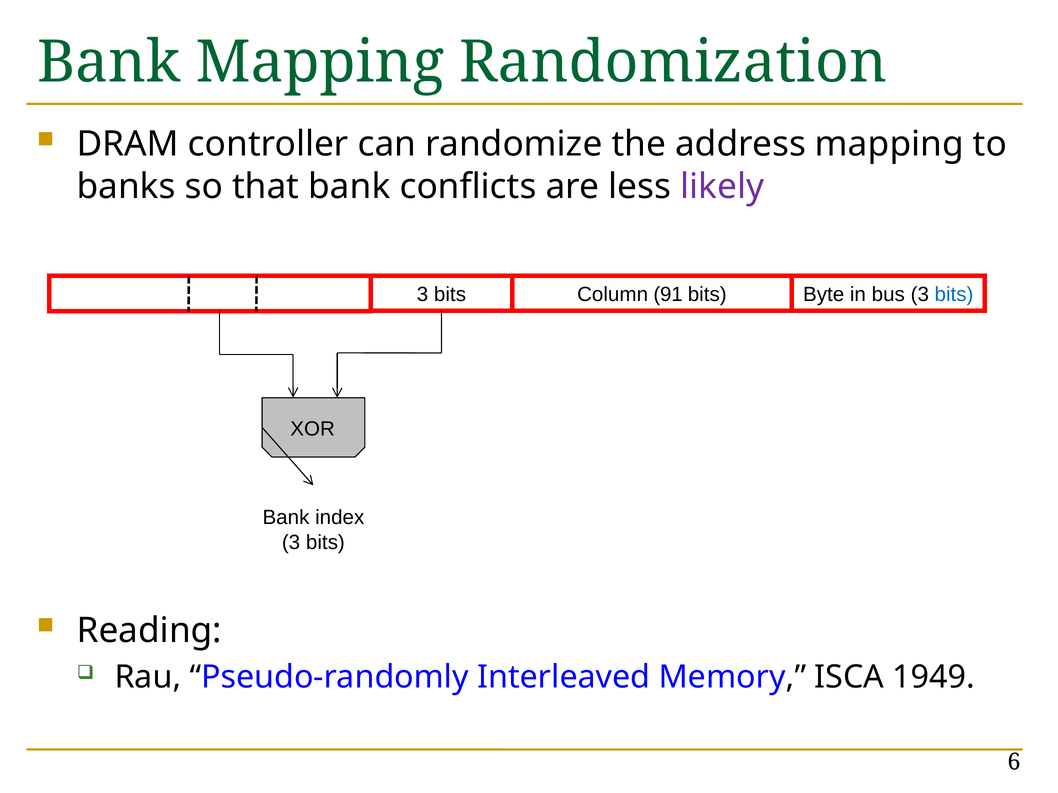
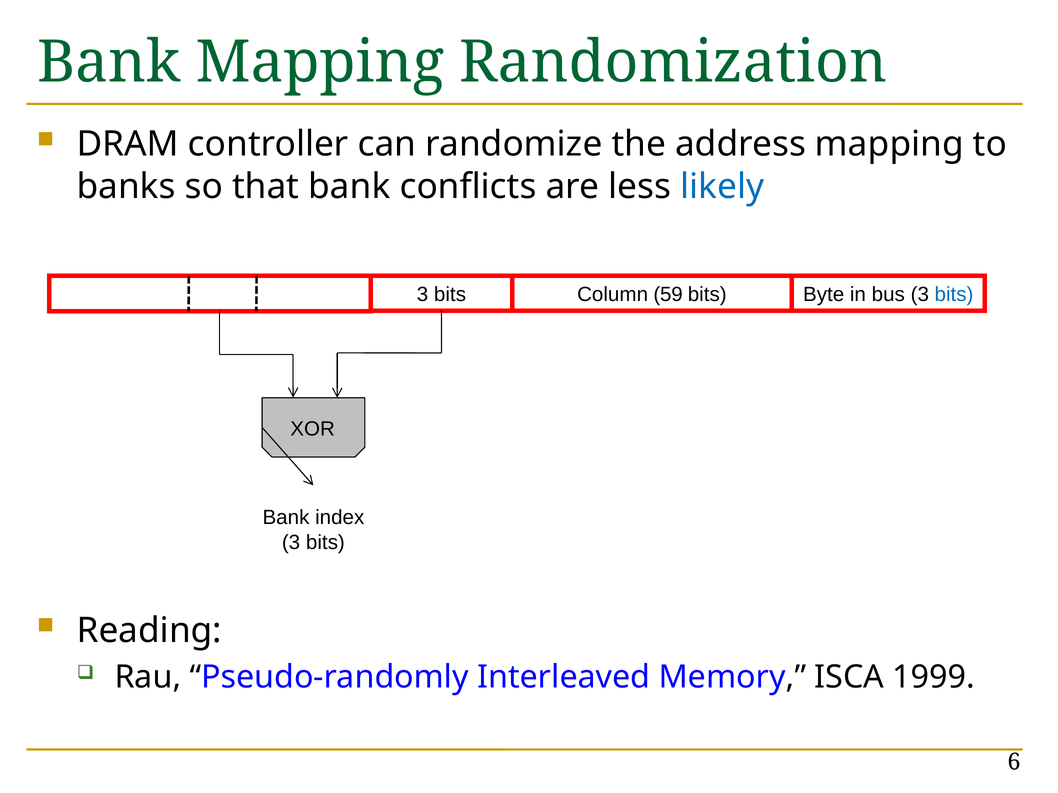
likely colour: purple -> blue
91: 91 -> 59
1949: 1949 -> 1999
